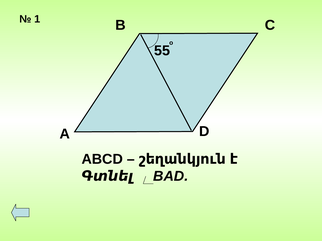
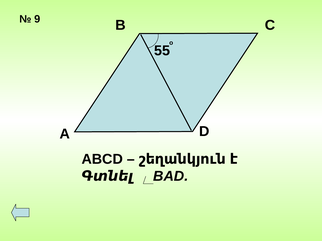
1: 1 -> 9
